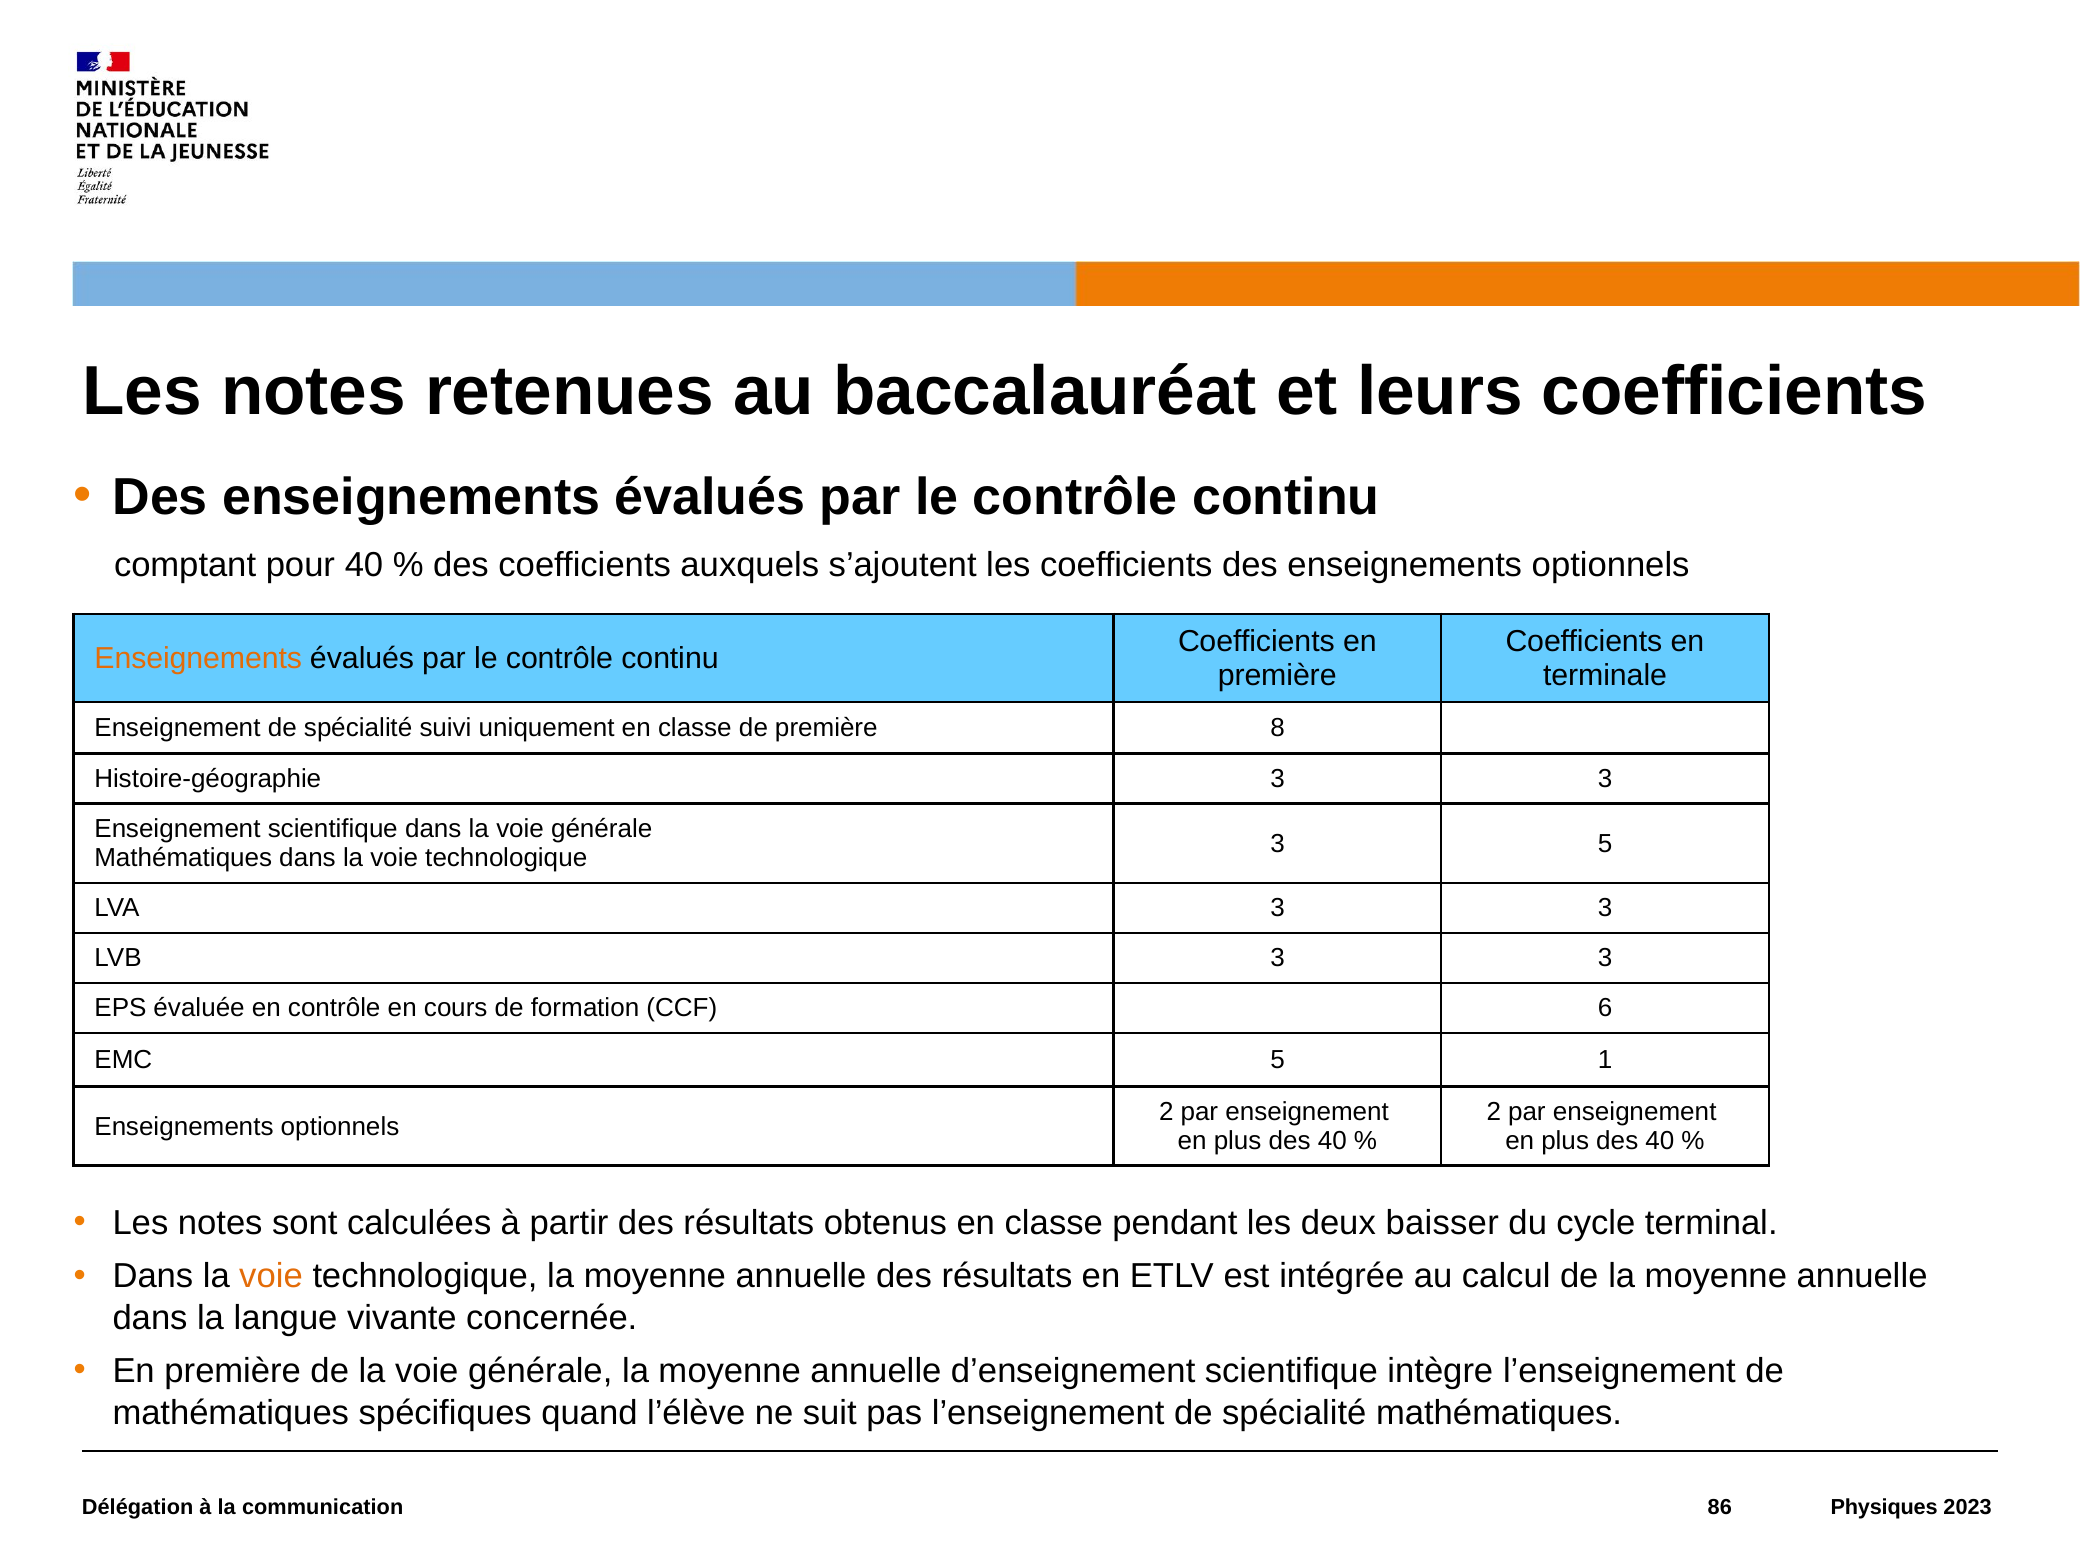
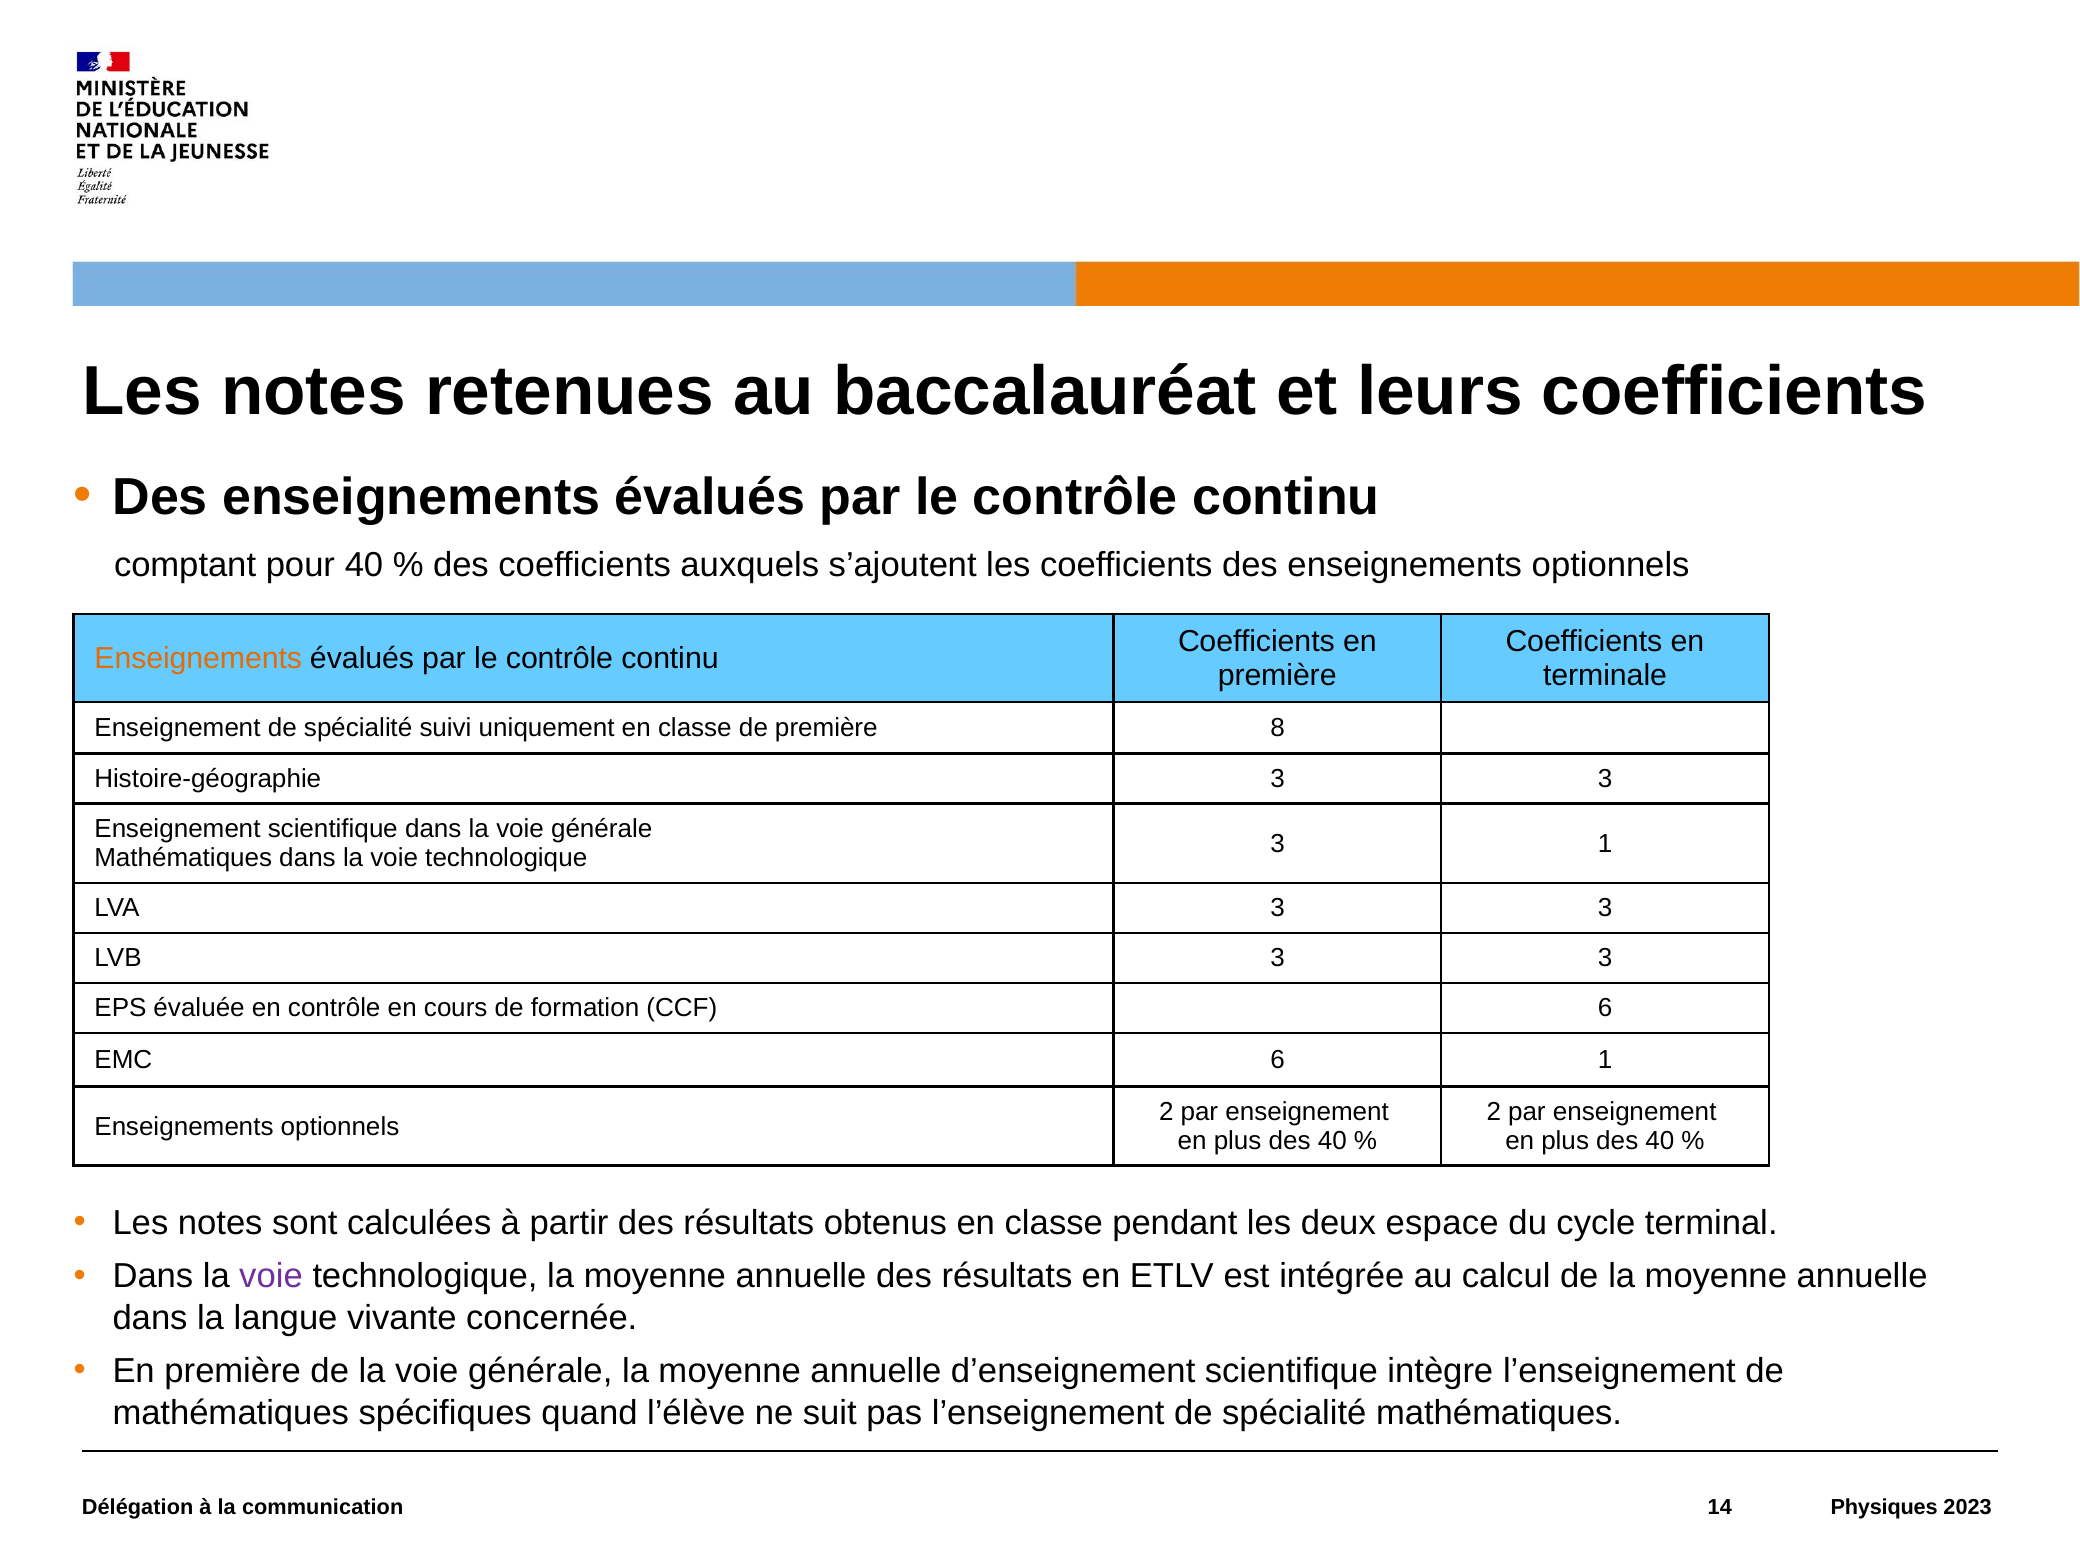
3 5: 5 -> 1
EMC 5: 5 -> 6
baisser: baisser -> espace
voie at (271, 1277) colour: orange -> purple
86: 86 -> 14
